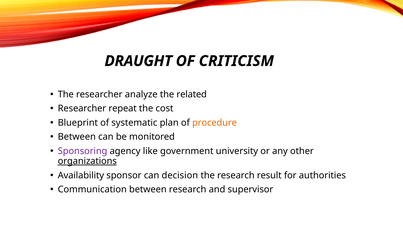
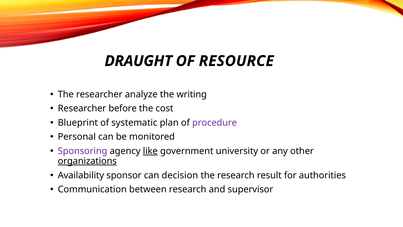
CRITICISM: CRITICISM -> RESOURCE
related: related -> writing
repeat: repeat -> before
procedure colour: orange -> purple
Between at (77, 137): Between -> Personal
like underline: none -> present
